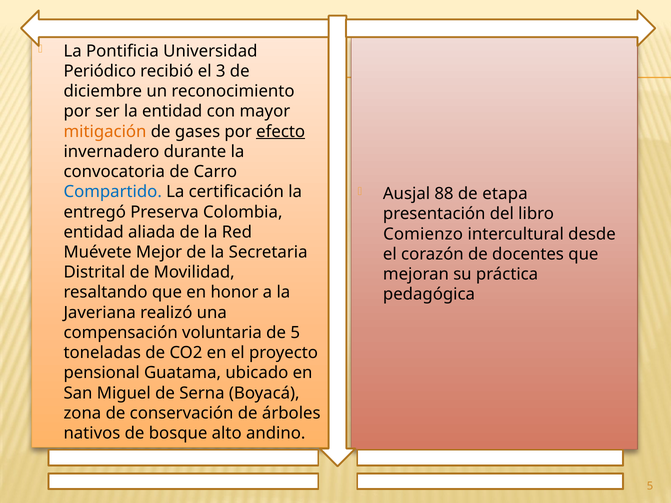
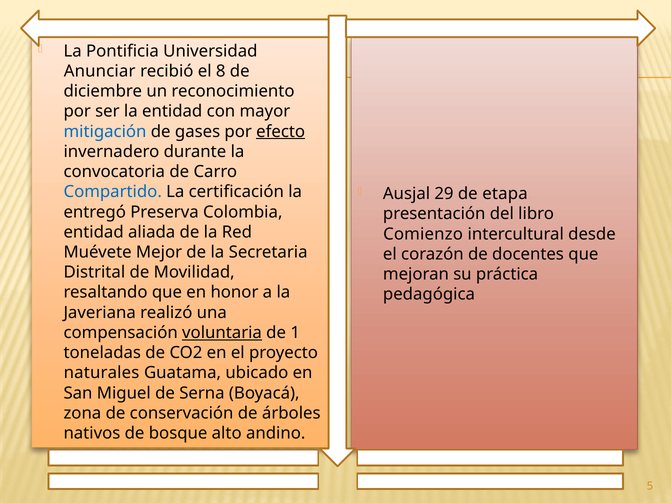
Periódico: Periódico -> Anunciar
3: 3 -> 8
mitigación colour: orange -> blue
88: 88 -> 29
voluntaria underline: none -> present
de 5: 5 -> 1
pensional: pensional -> naturales
